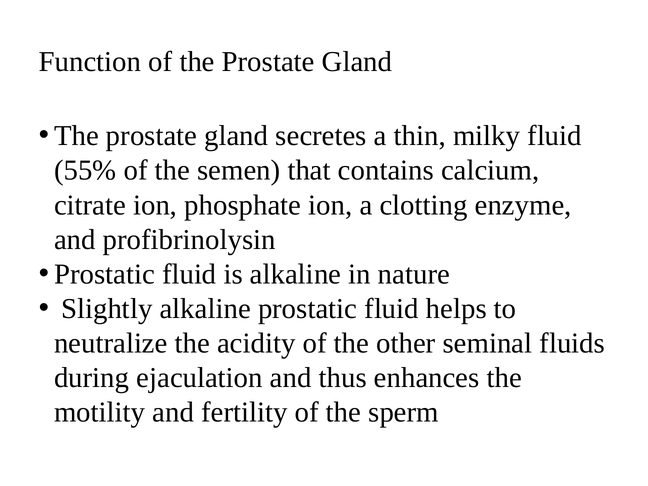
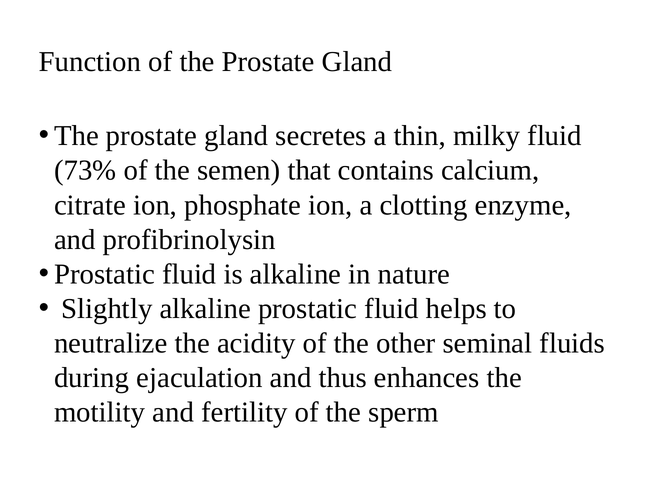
55%: 55% -> 73%
